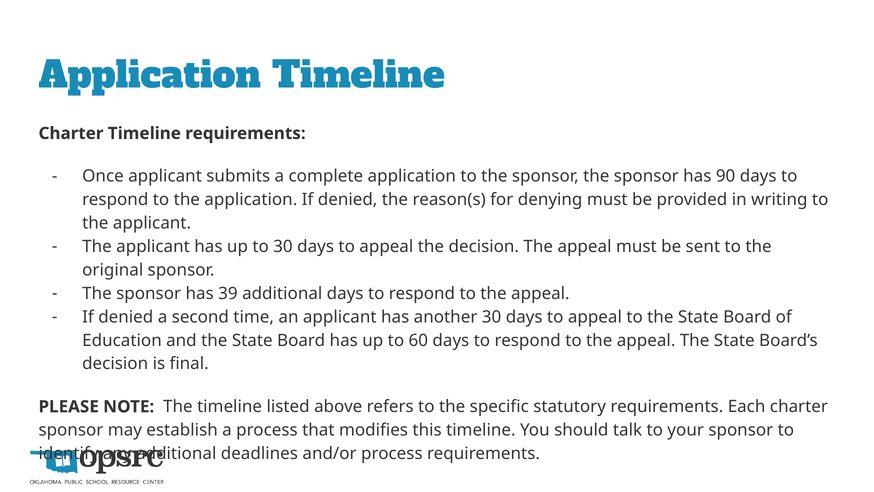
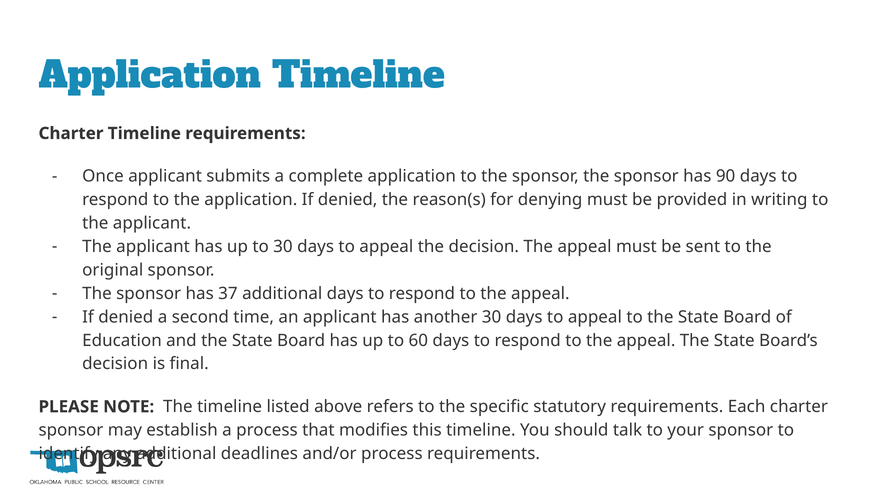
39: 39 -> 37
